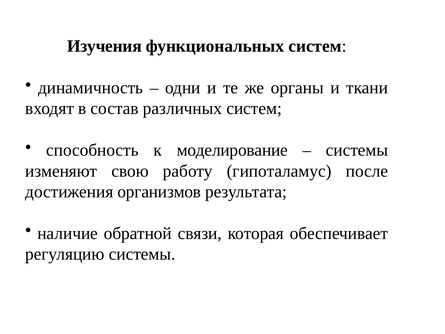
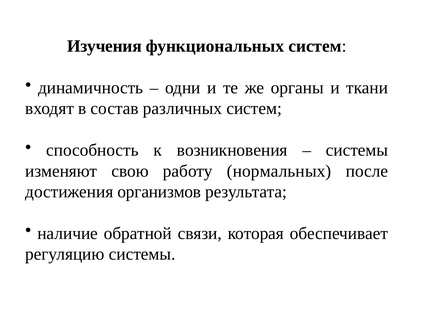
моделирование: моделирование -> возникновения
гипоталамус: гипоталамус -> нормальных
